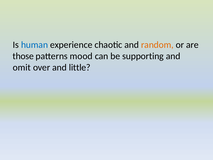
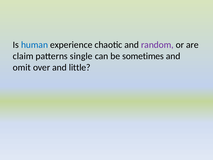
random colour: orange -> purple
those: those -> claim
mood: mood -> single
supporting: supporting -> sometimes
